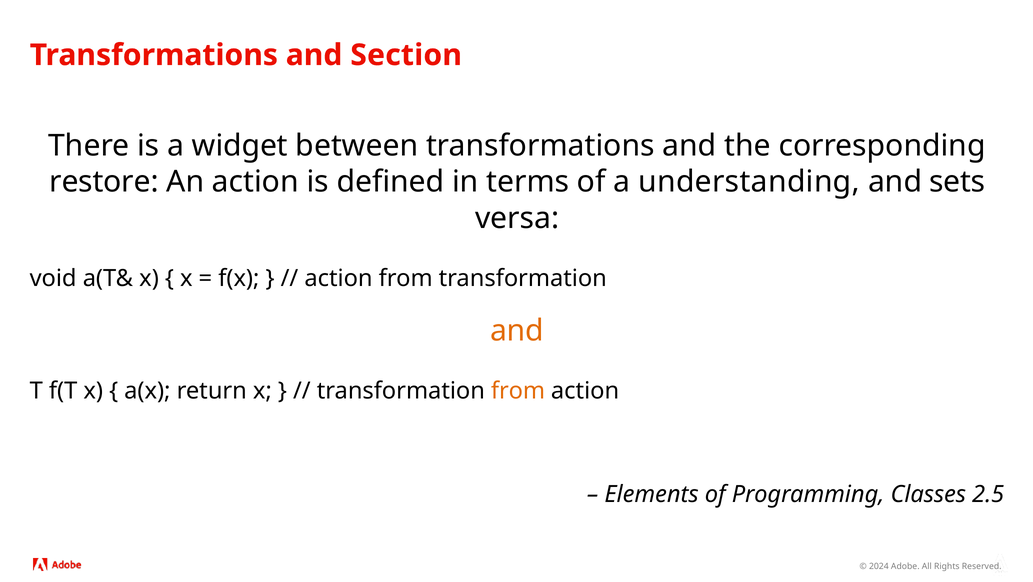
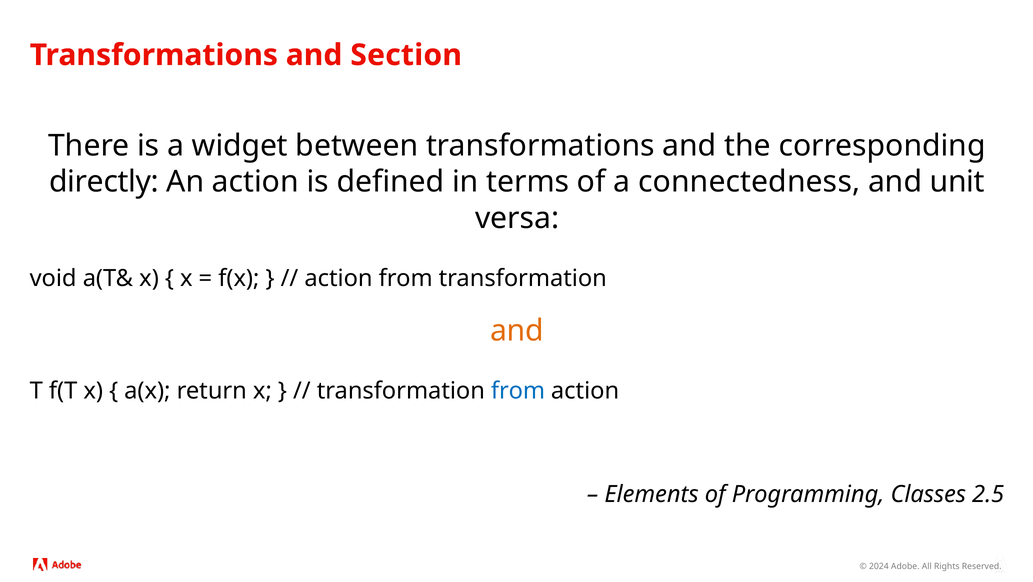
restore: restore -> directly
understanding: understanding -> connectedness
sets: sets -> unit
from at (518, 391) colour: orange -> blue
